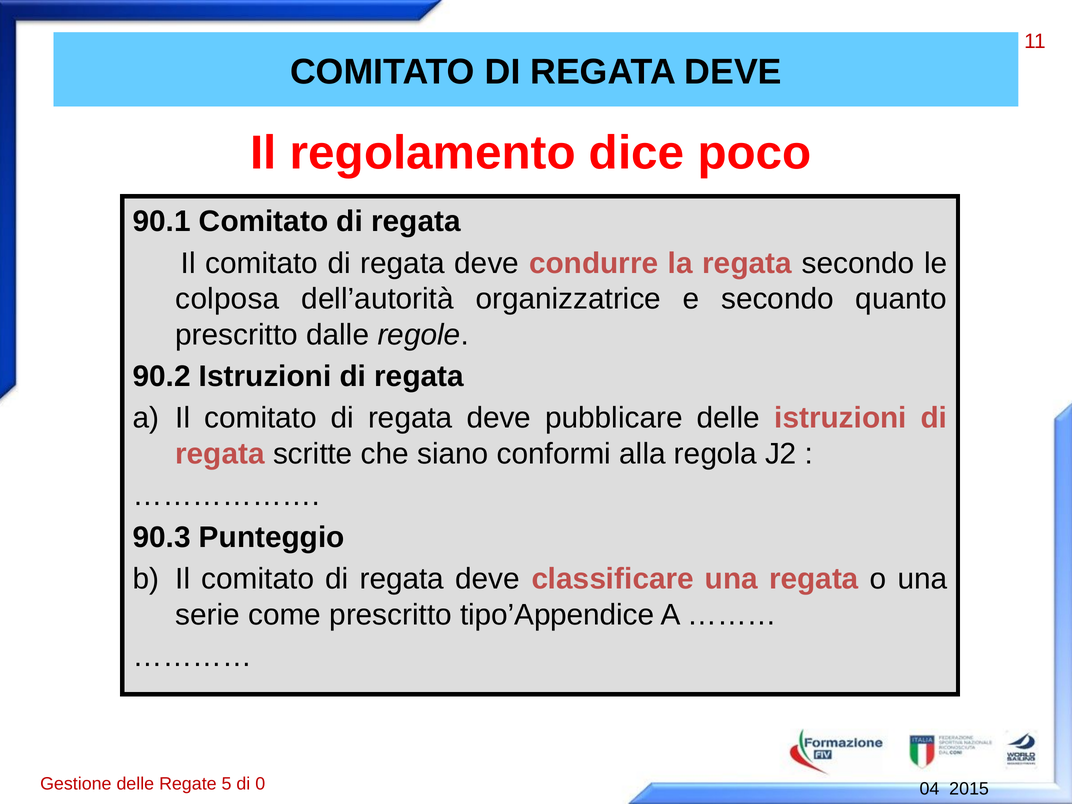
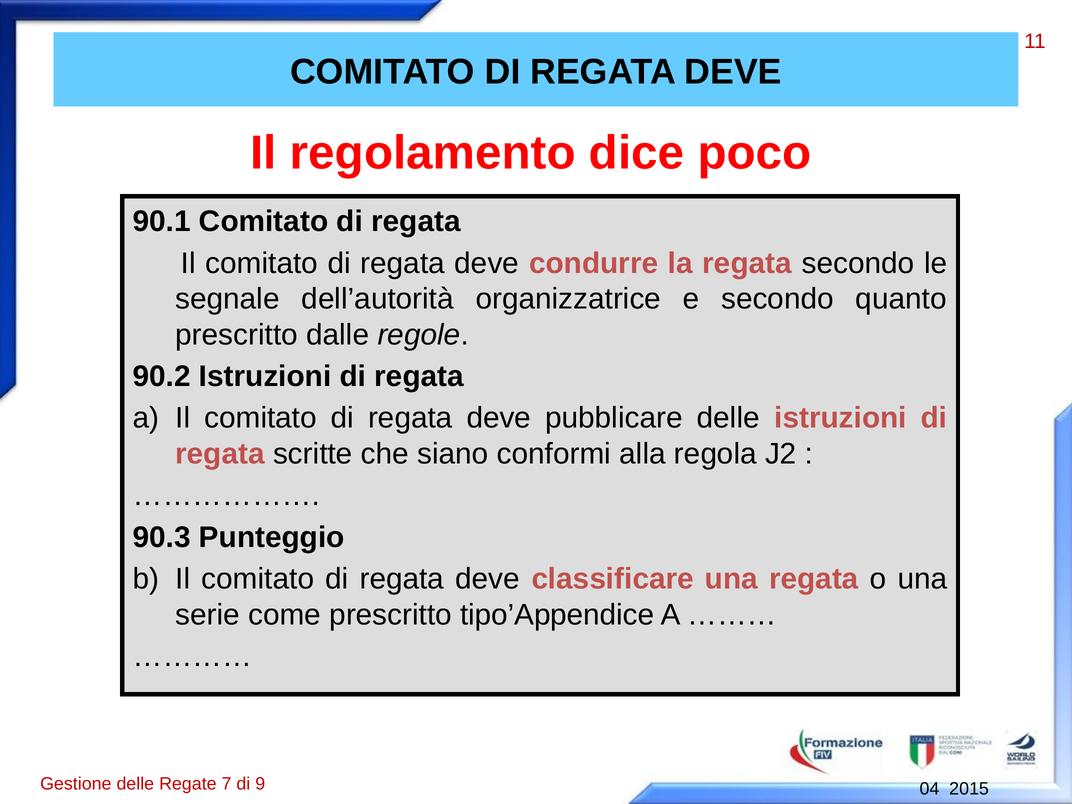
colposa: colposa -> segnale
5: 5 -> 7
0: 0 -> 9
